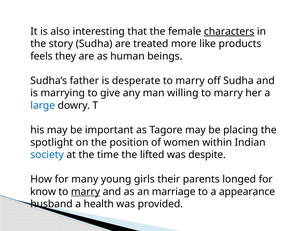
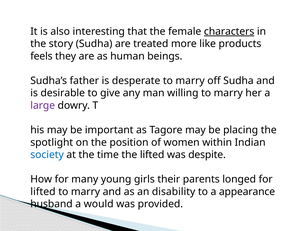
marrying: marrying -> desirable
large colour: blue -> purple
know at (43, 192): know -> lifted
marry at (86, 192) underline: present -> none
marriage: marriage -> disability
health: health -> would
